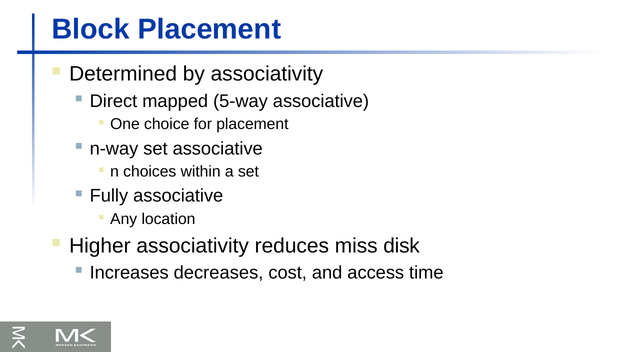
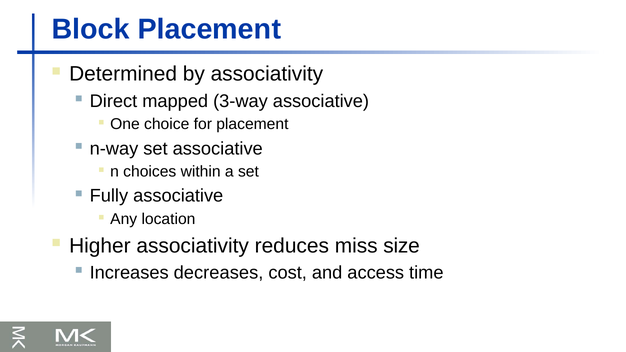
5-way: 5-way -> 3-way
disk: disk -> size
